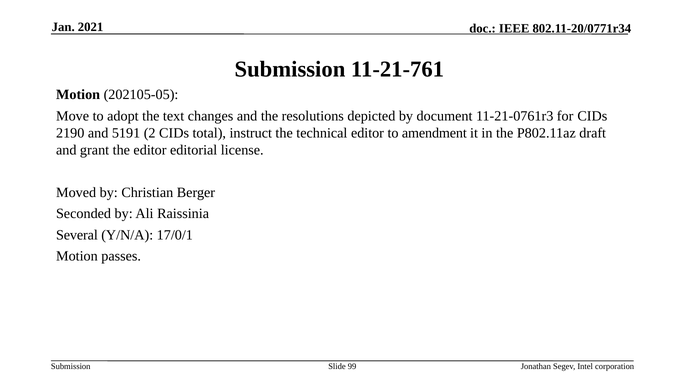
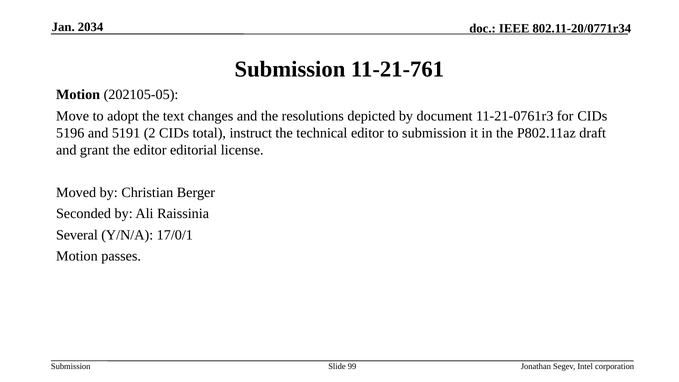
2021: 2021 -> 2034
2190: 2190 -> 5196
to amendment: amendment -> submission
